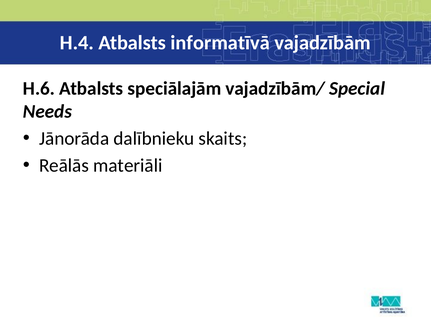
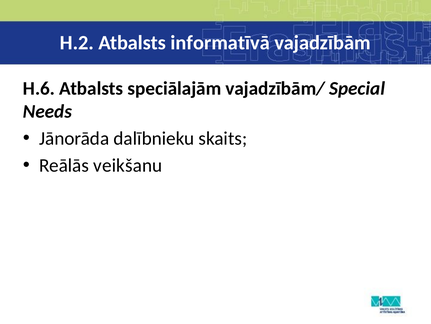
H.4: H.4 -> H.2
materiāli: materiāli -> veikšanu
